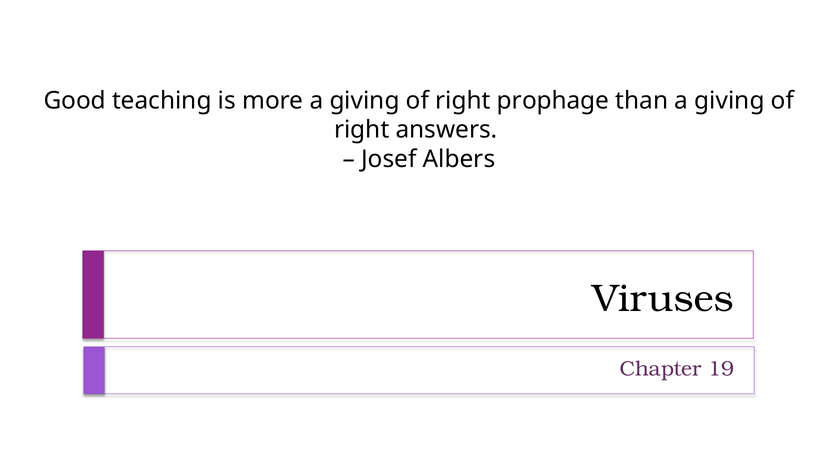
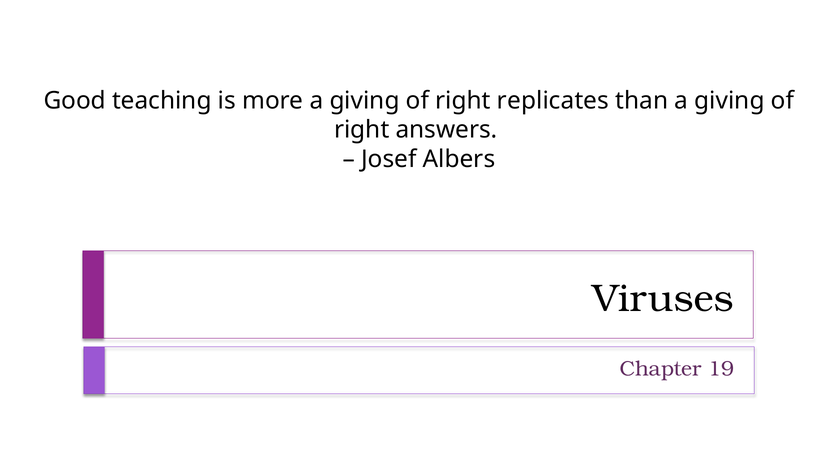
prophage: prophage -> replicates
